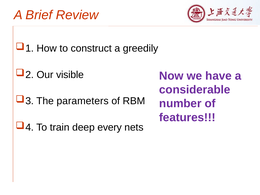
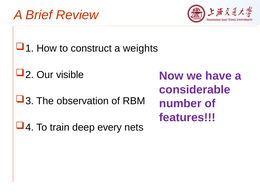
greedily: greedily -> weights
parameters: parameters -> observation
